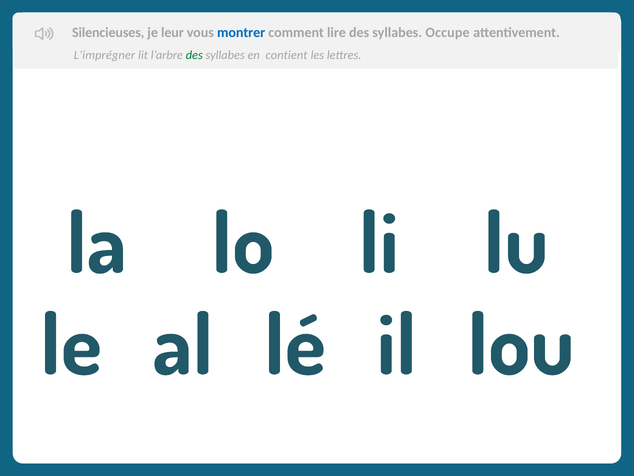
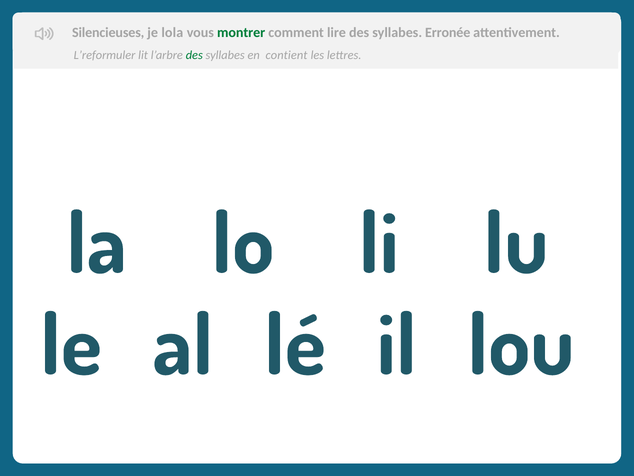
leur: leur -> lola
montrer colour: blue -> green
Occupe: Occupe -> Erronée
L’imprégner: L’imprégner -> L’reformuler
